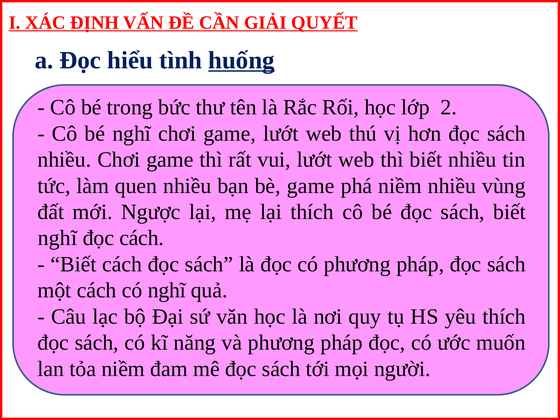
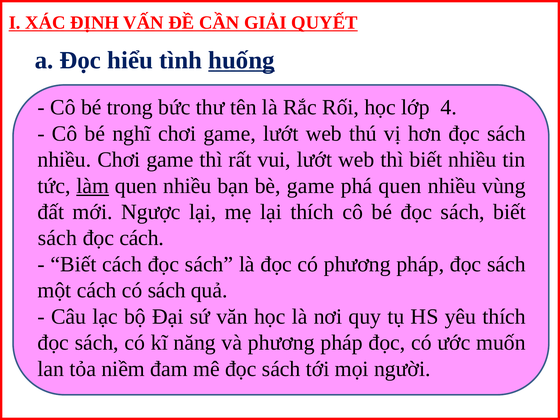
2: 2 -> 4
làm underline: none -> present
phá niềm: niềm -> quen
nghĩ at (57, 238): nghĩ -> sách
có nghĩ: nghĩ -> sách
